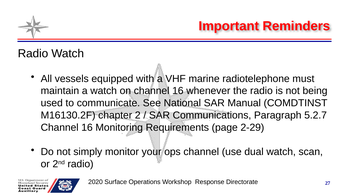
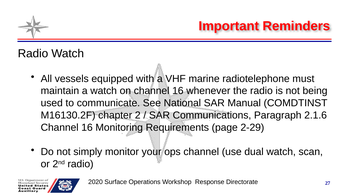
5.2.7: 5.2.7 -> 2.1.6
